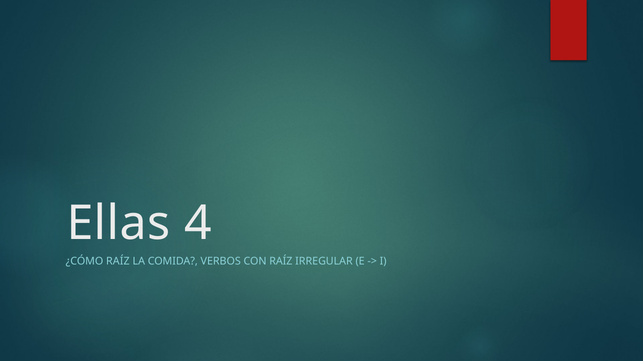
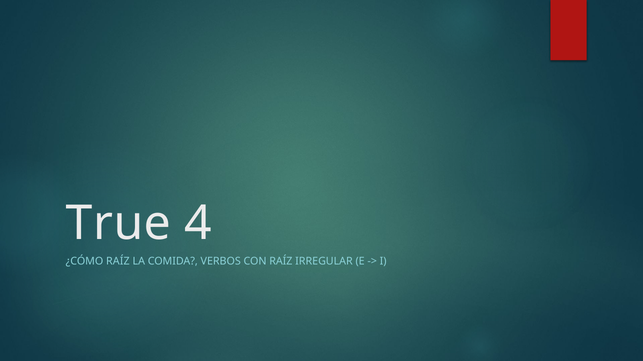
Ellas: Ellas -> True
